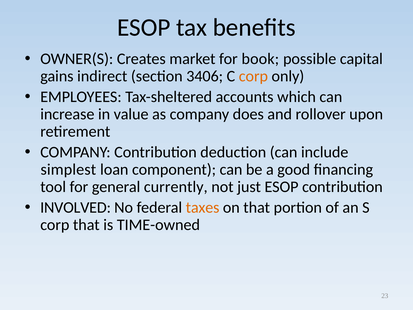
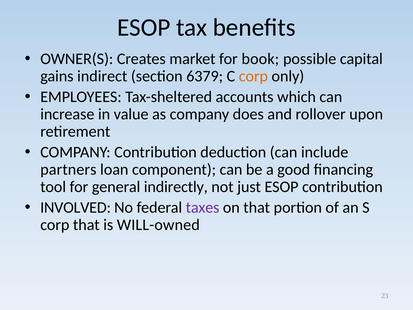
3406: 3406 -> 6379
simplest: simplest -> partners
currently: currently -> indirectly
taxes colour: orange -> purple
TIME-owned: TIME-owned -> WILL-owned
